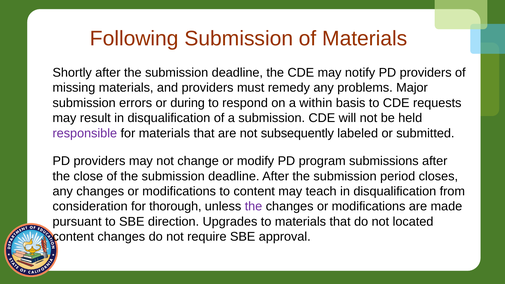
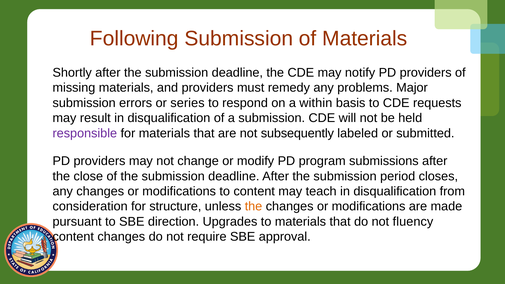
during: during -> series
thorough: thorough -> structure
the at (254, 207) colour: purple -> orange
located: located -> fluency
